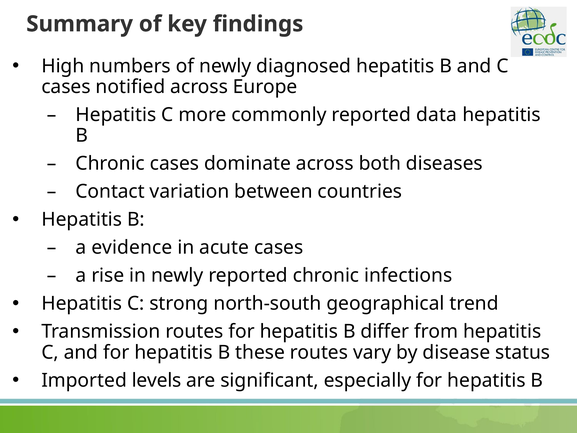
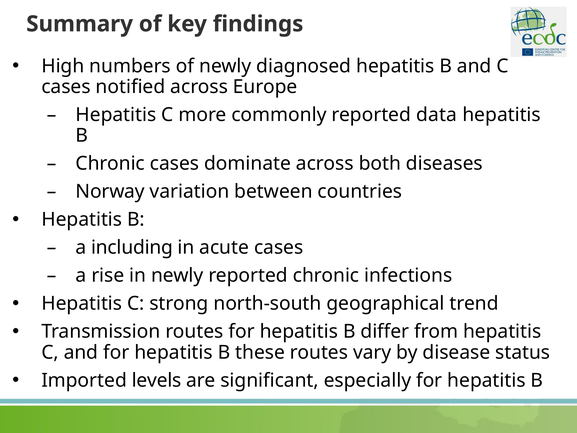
Contact: Contact -> Norway
evidence: evidence -> including
